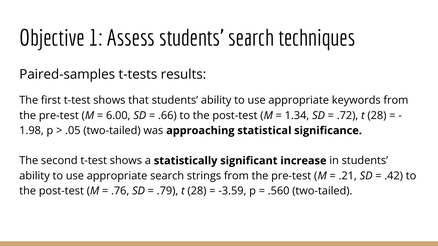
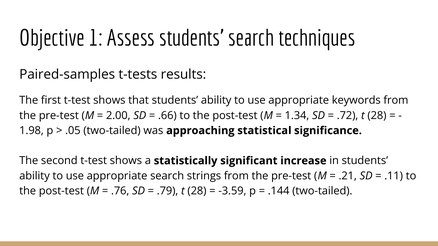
6.00: 6.00 -> 2.00
.42: .42 -> .11
.560: .560 -> .144
